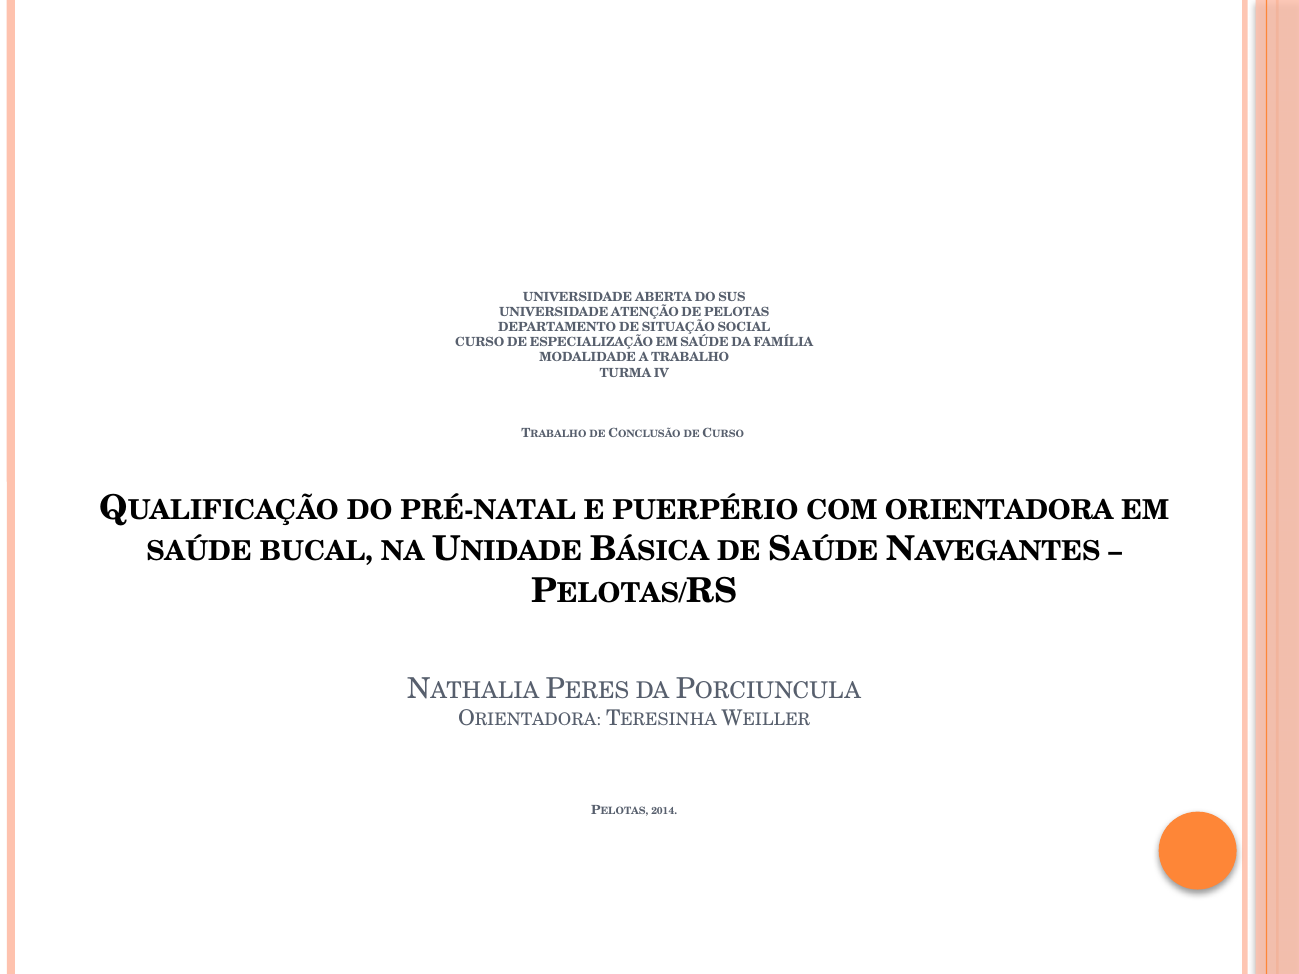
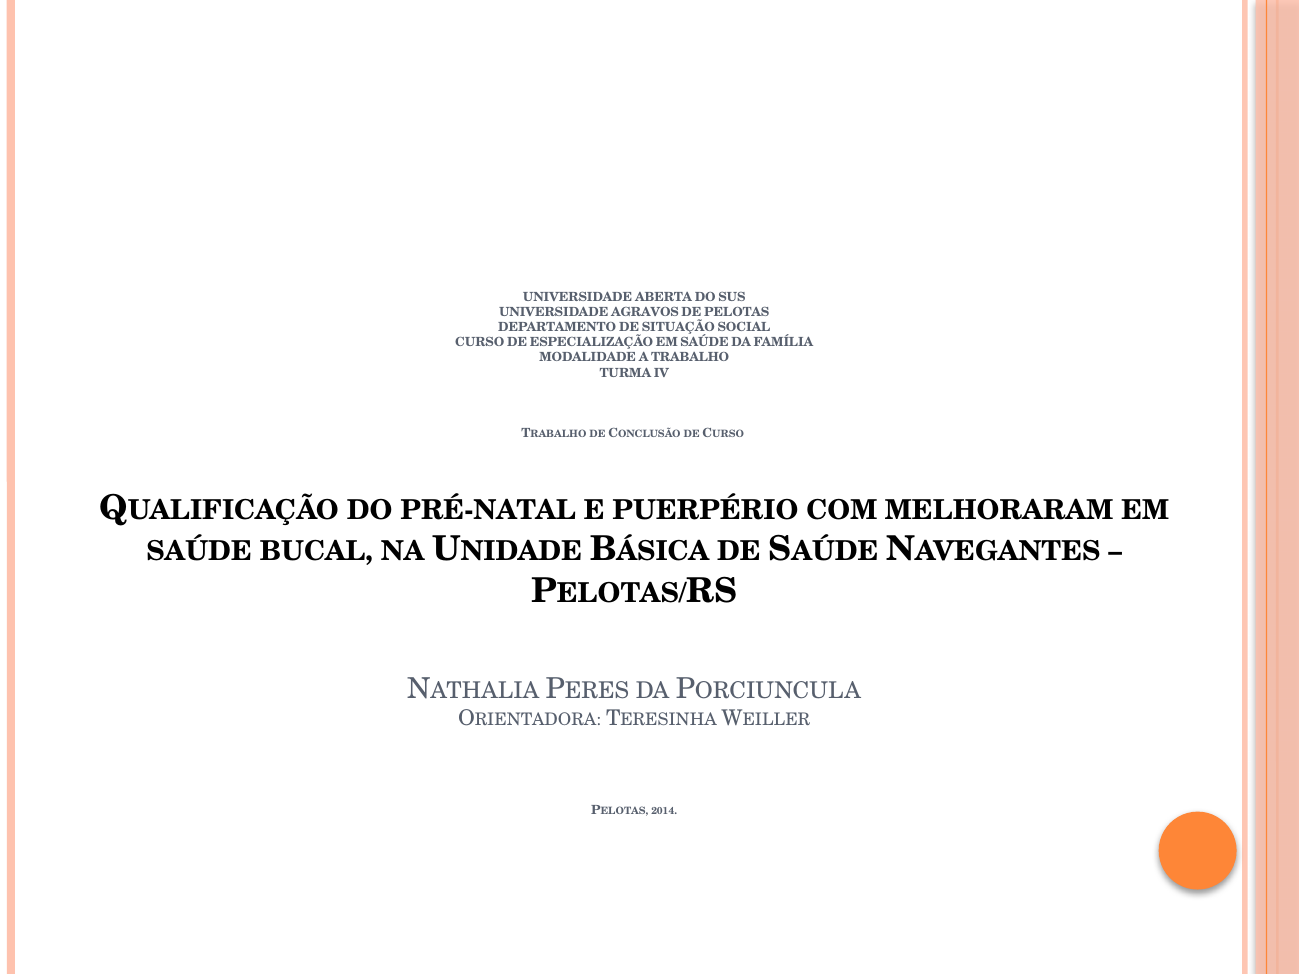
ATENÇÃO: ATENÇÃO -> AGRAVOS
COM ORIENTADORA: ORIENTADORA -> MELHORARAM
